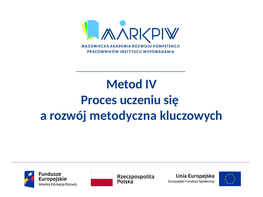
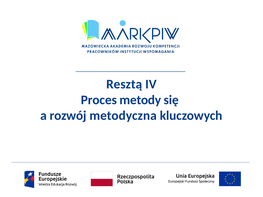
Metod: Metod -> Resztą
uczeniu: uczeniu -> metody
